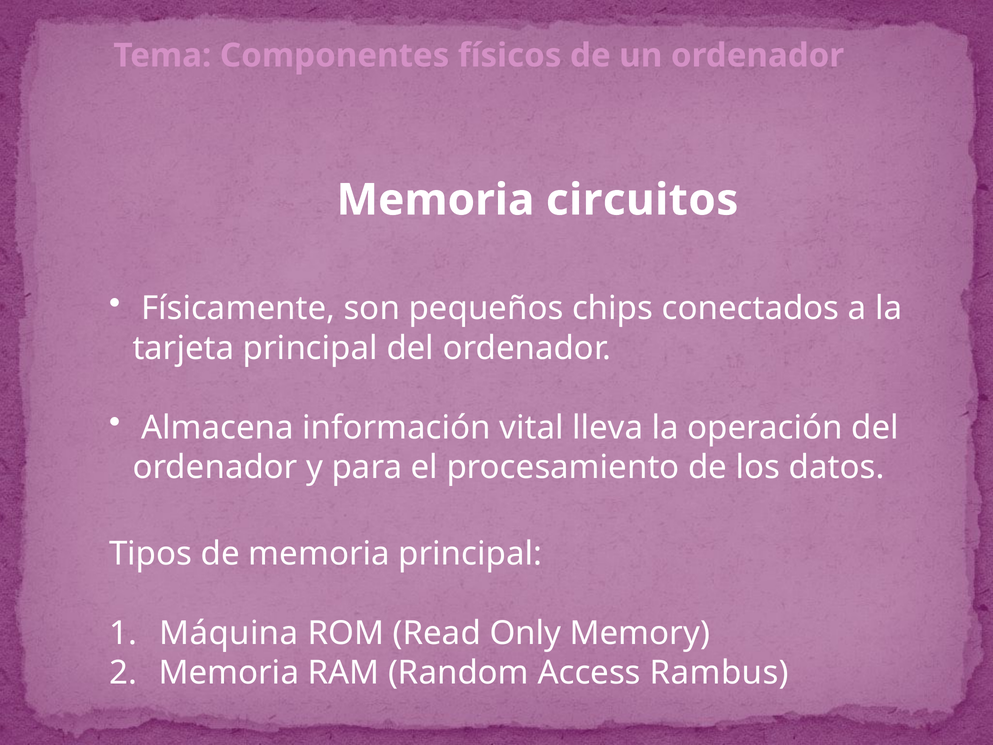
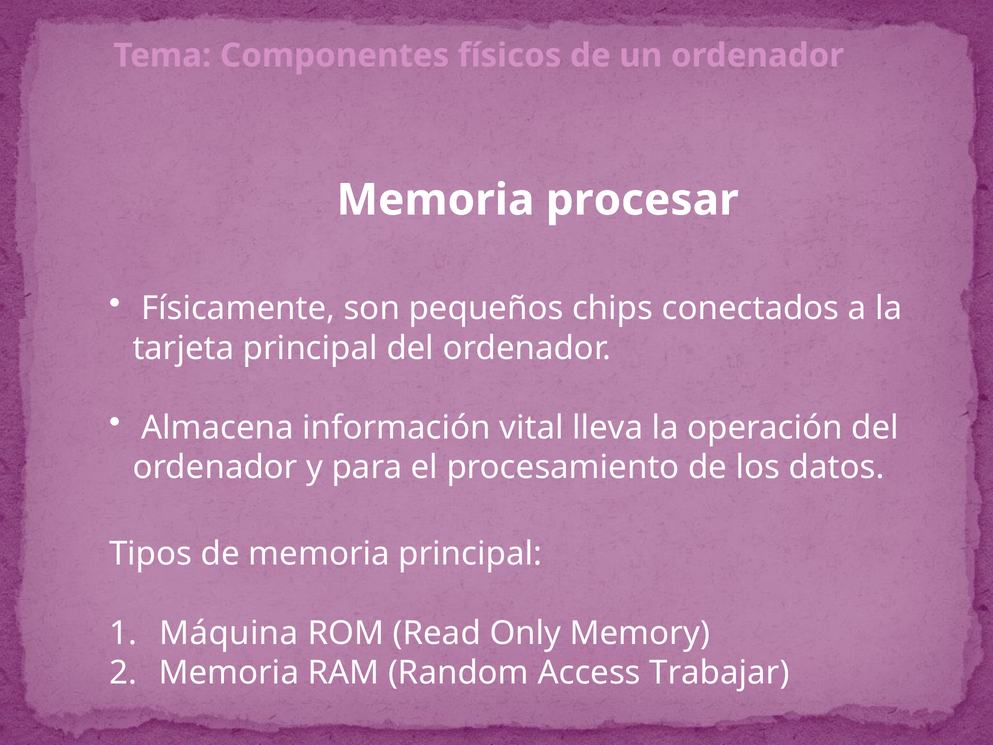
circuitos: circuitos -> procesar
Rambus: Rambus -> Trabajar
